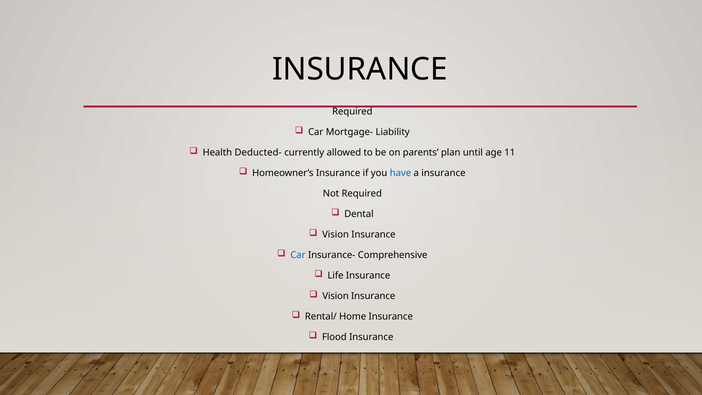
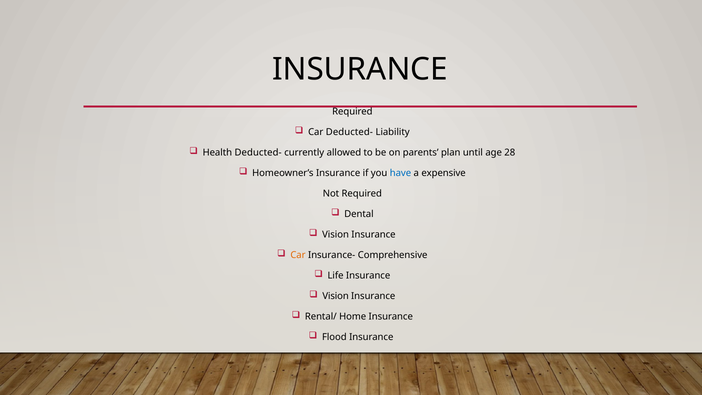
Car Mortgage-: Mortgage- -> Deducted-
11: 11 -> 28
a insurance: insurance -> expensive
Car at (298, 255) colour: blue -> orange
